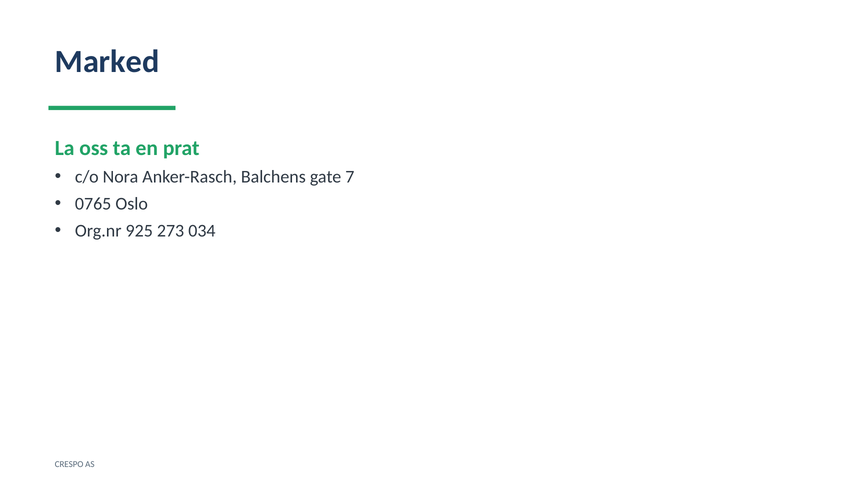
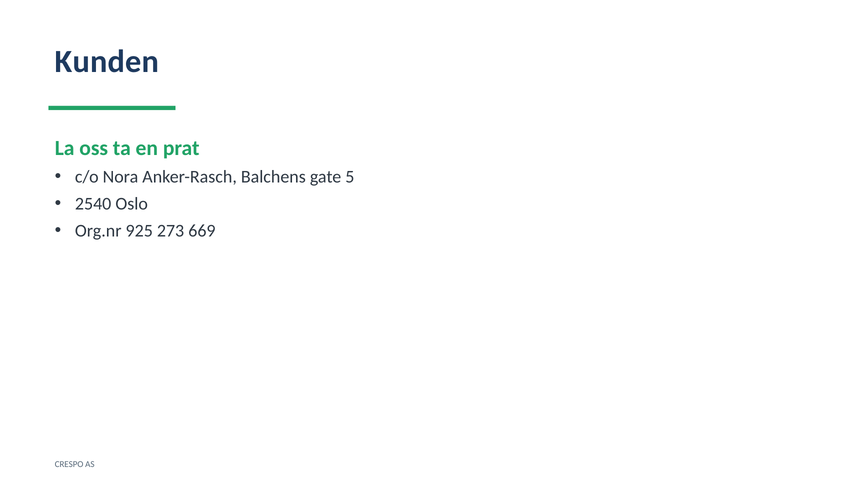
Marked: Marked -> Kunden
7: 7 -> 5
0765: 0765 -> 2540
034: 034 -> 669
